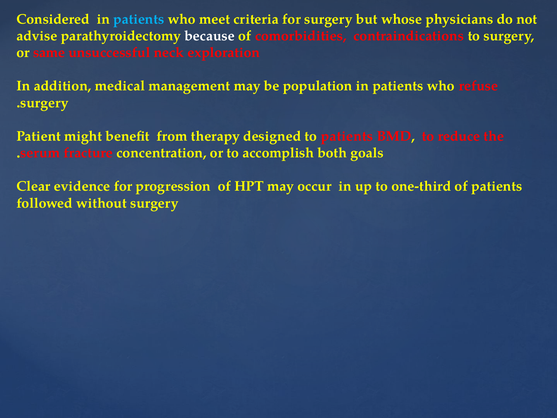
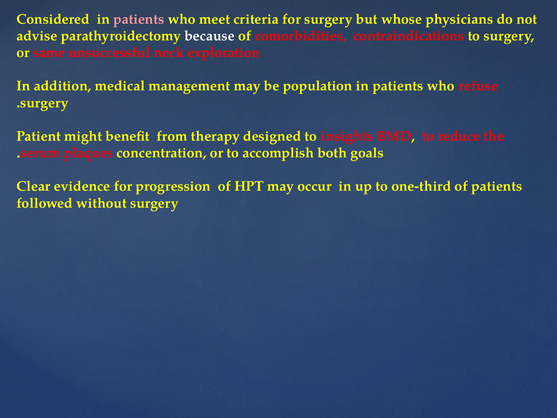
patients at (139, 19) colour: light blue -> pink
to patients: patients -> insights
fracture: fracture -> plaques
